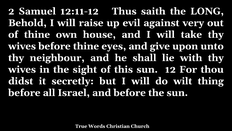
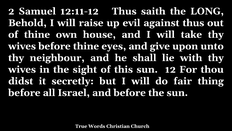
against very: very -> thus
wilt: wilt -> fair
